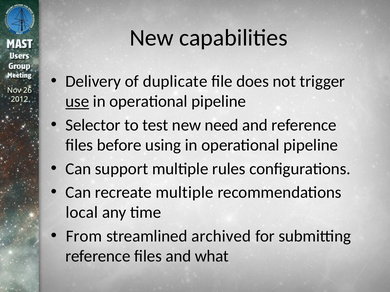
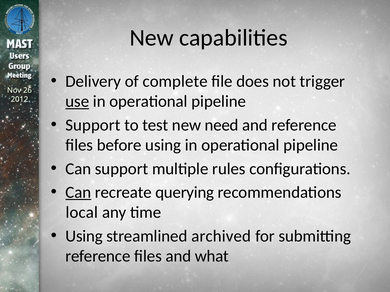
duplicate: duplicate -> complete
Selector at (93, 125): Selector -> Support
Can at (78, 193) underline: none -> present
recreate multiple: multiple -> querying
From at (84, 236): From -> Using
